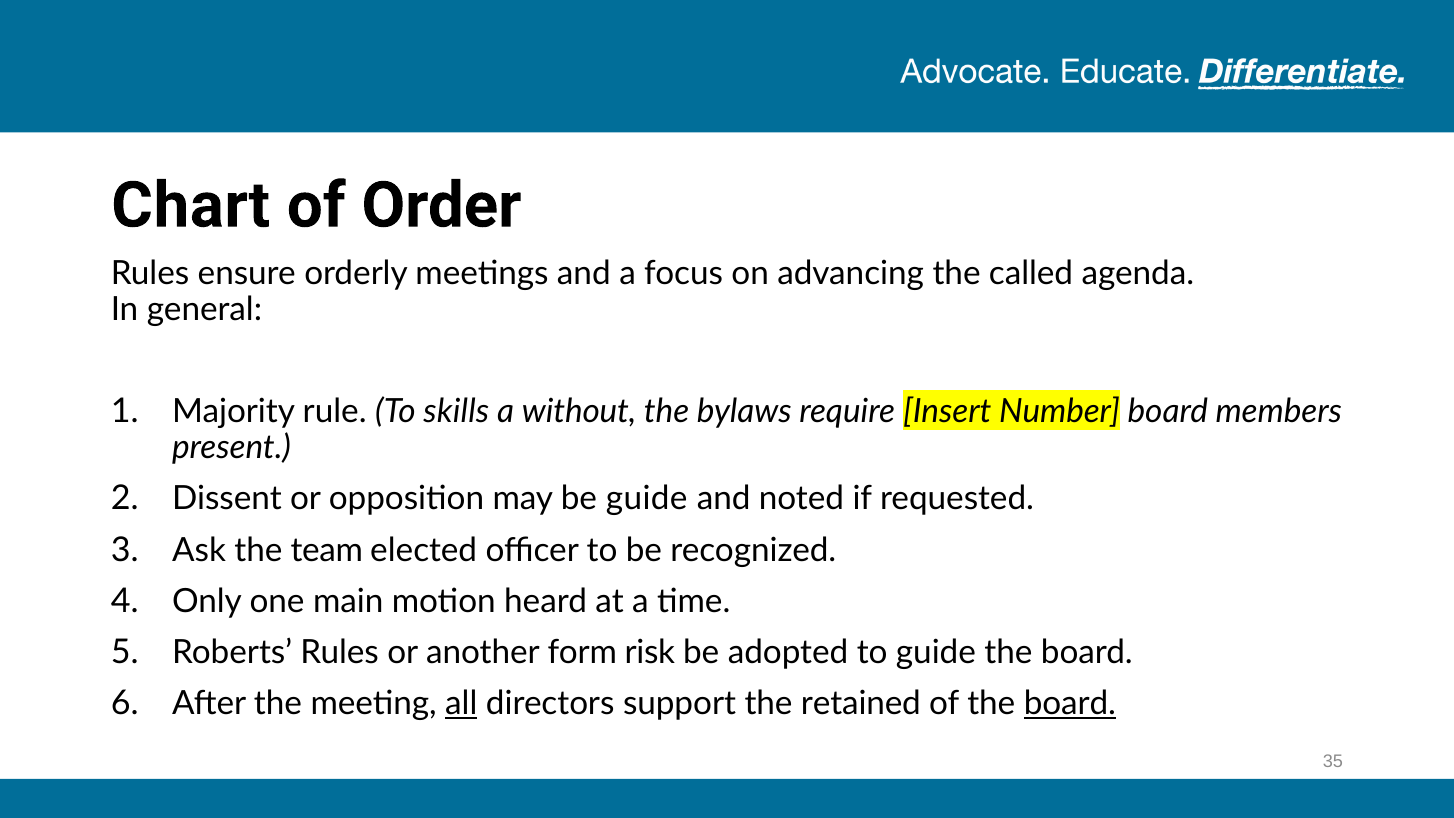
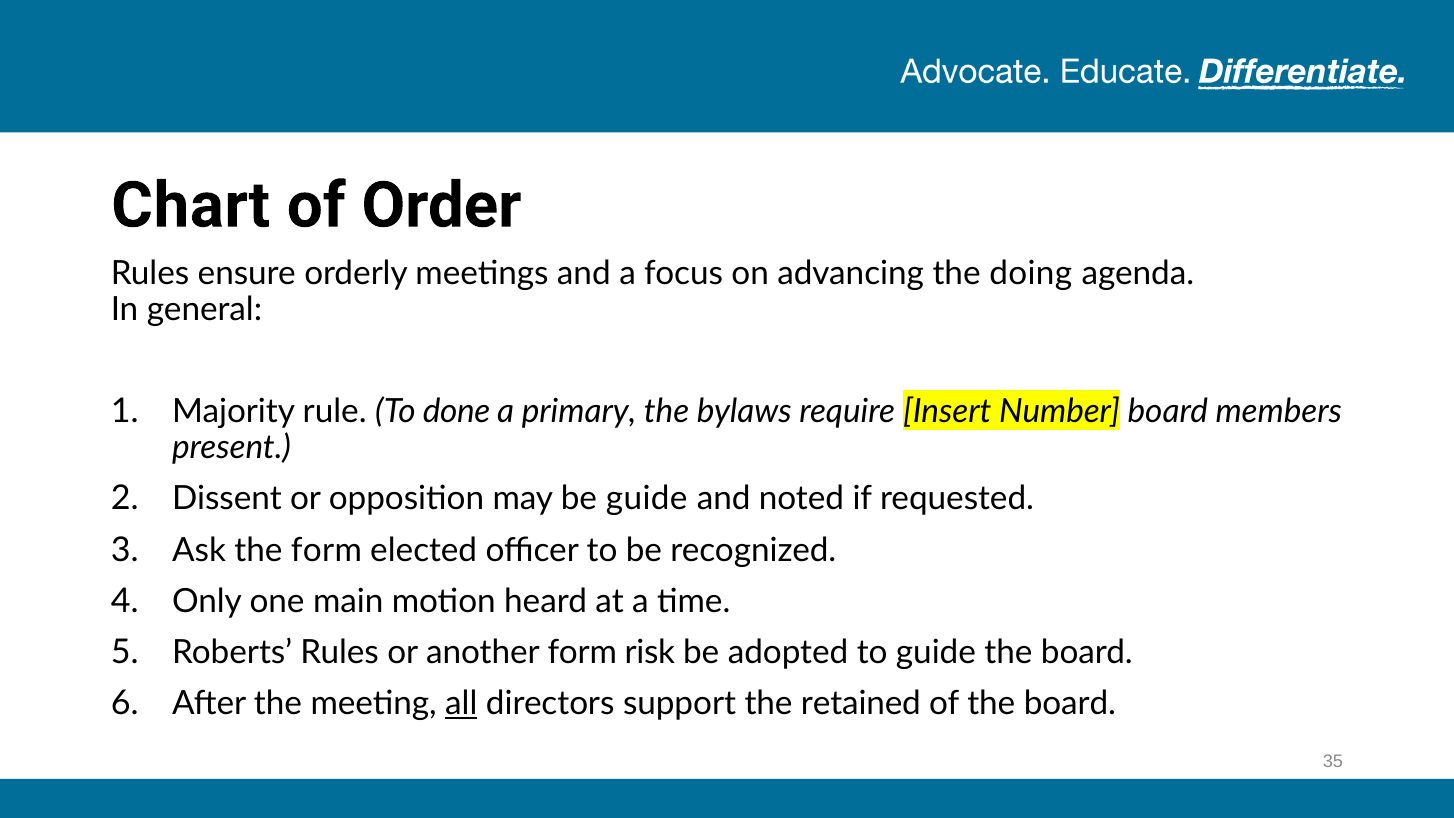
called: called -> doing
skills: skills -> done
without: without -> primary
the team: team -> form
board at (1070, 703) underline: present -> none
